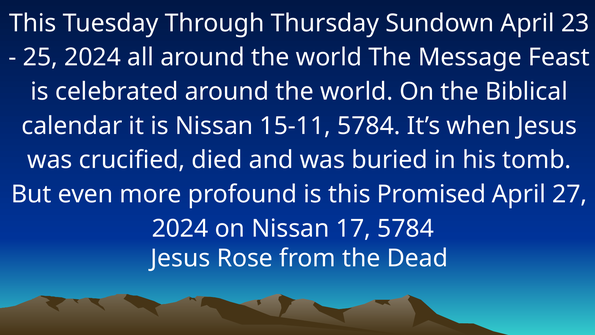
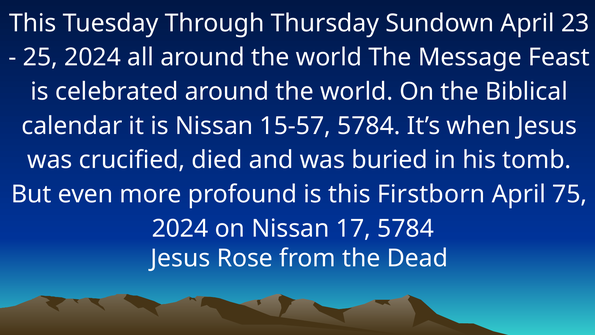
15-11: 15-11 -> 15-57
Promised: Promised -> Firstborn
27: 27 -> 75
